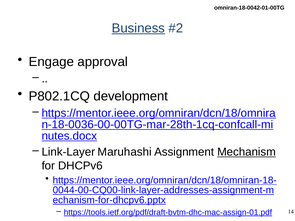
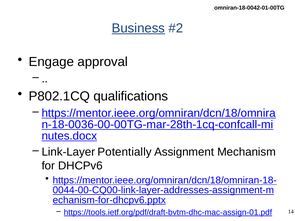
development: development -> qualifications
Maruhashi: Maruhashi -> Potentially
Mechanism underline: present -> none
